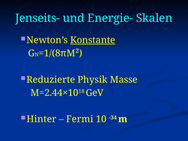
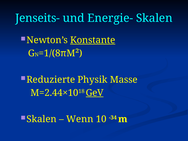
GeV underline: none -> present
Hinter at (42, 119): Hinter -> Skalen
Fermi: Fermi -> Wenn
